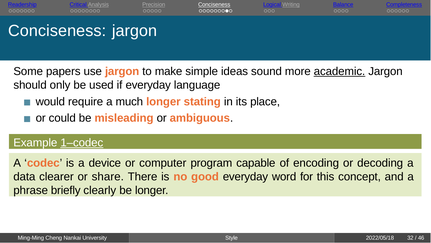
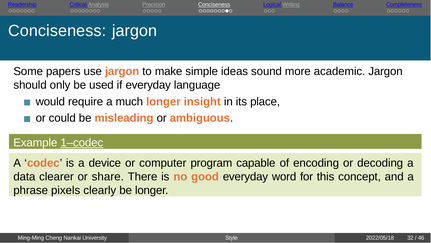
academic underline: present -> none
stating: stating -> insight
briefly: briefly -> pixels
